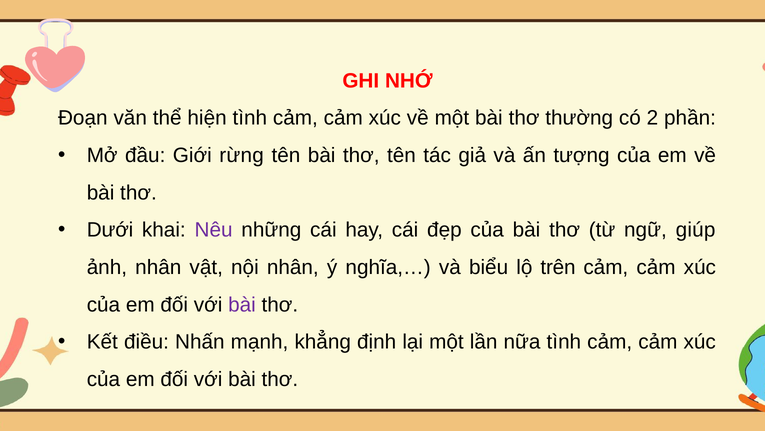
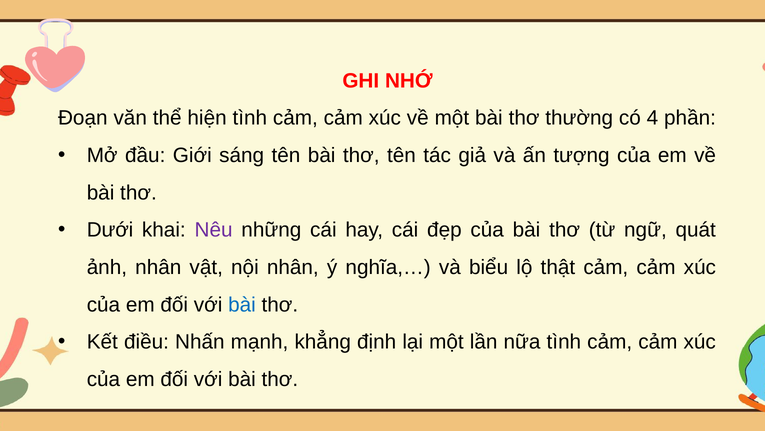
2: 2 -> 4
rừng: rừng -> sáng
giúp: giúp -> quát
trên: trên -> thật
bài at (242, 304) colour: purple -> blue
